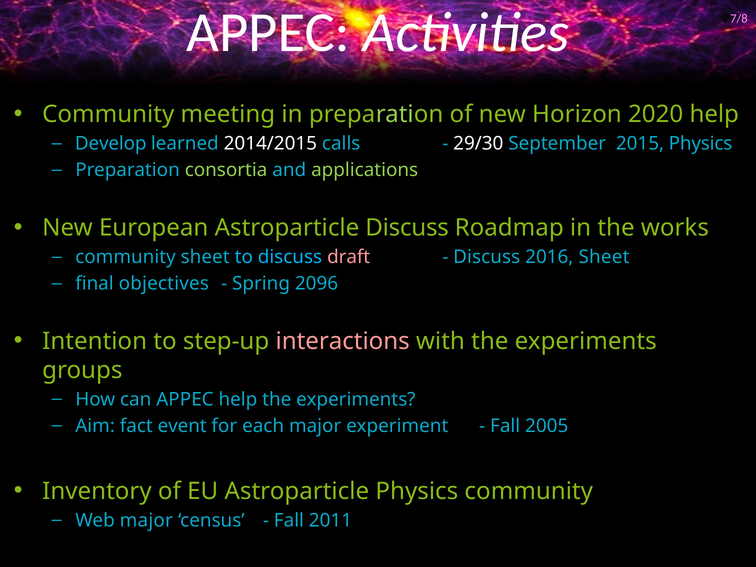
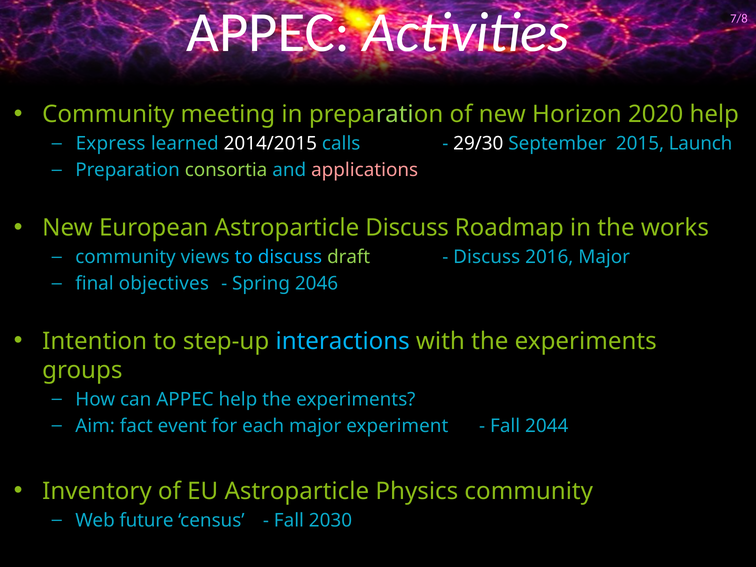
Develop: Develop -> Express
2015 Physics: Physics -> Launch
applications colour: light green -> pink
community sheet: sheet -> views
draft colour: pink -> light green
2016 Sheet: Sheet -> Major
2096: 2096 -> 2046
interactions colour: pink -> light blue
2005: 2005 -> 2044
Web major: major -> future
2011: 2011 -> 2030
